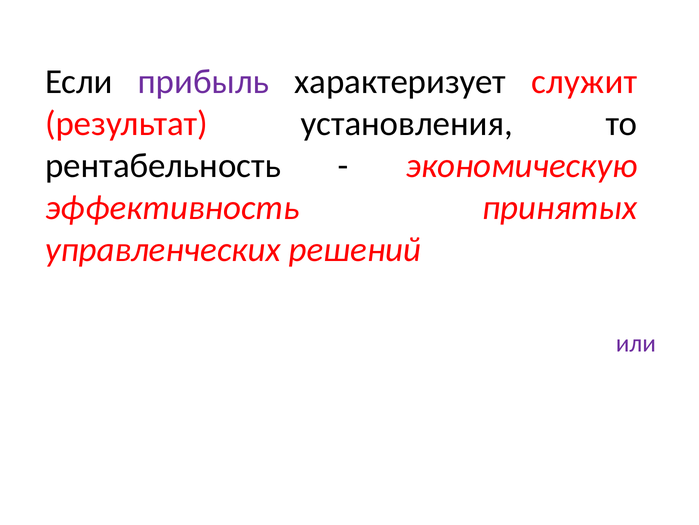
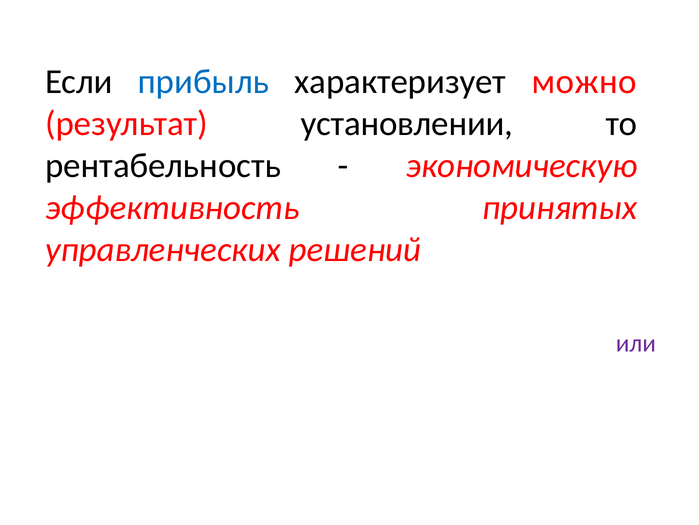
прибыль colour: purple -> blue
служит: служит -> можно
установления: установления -> установлении
